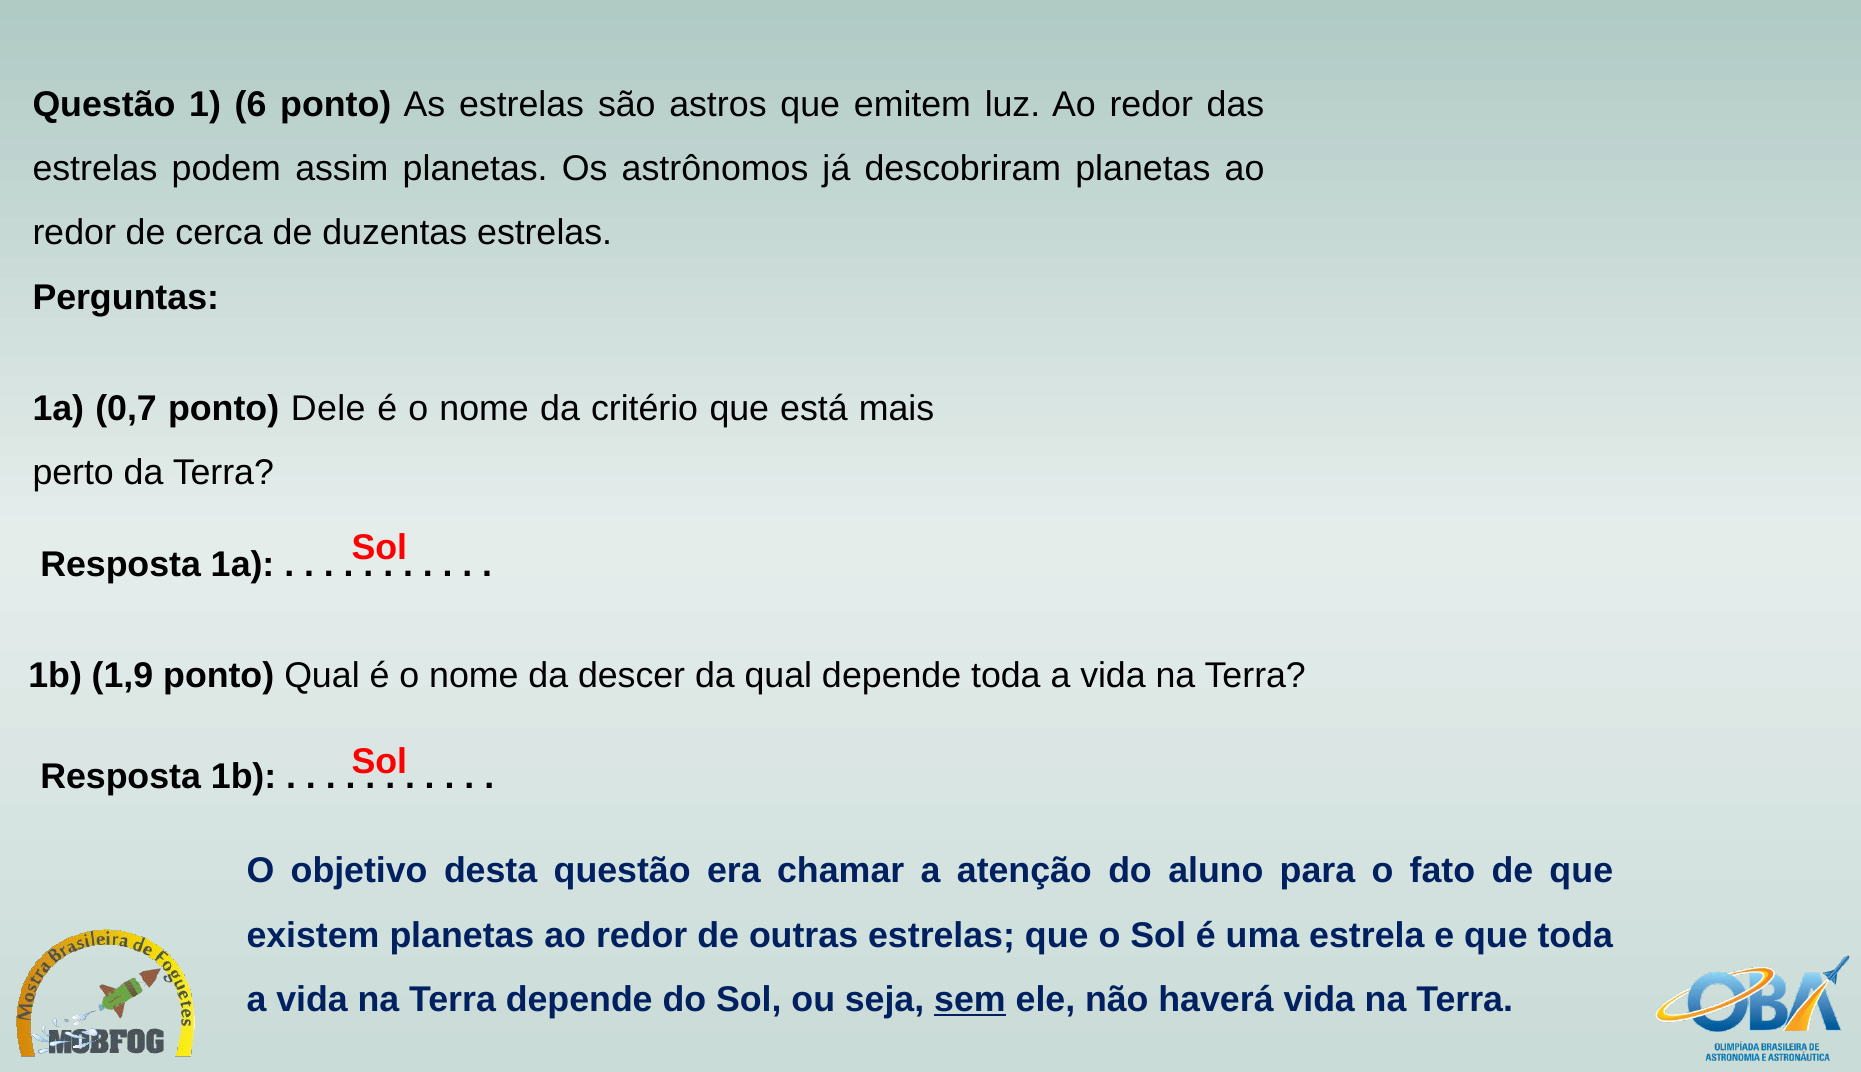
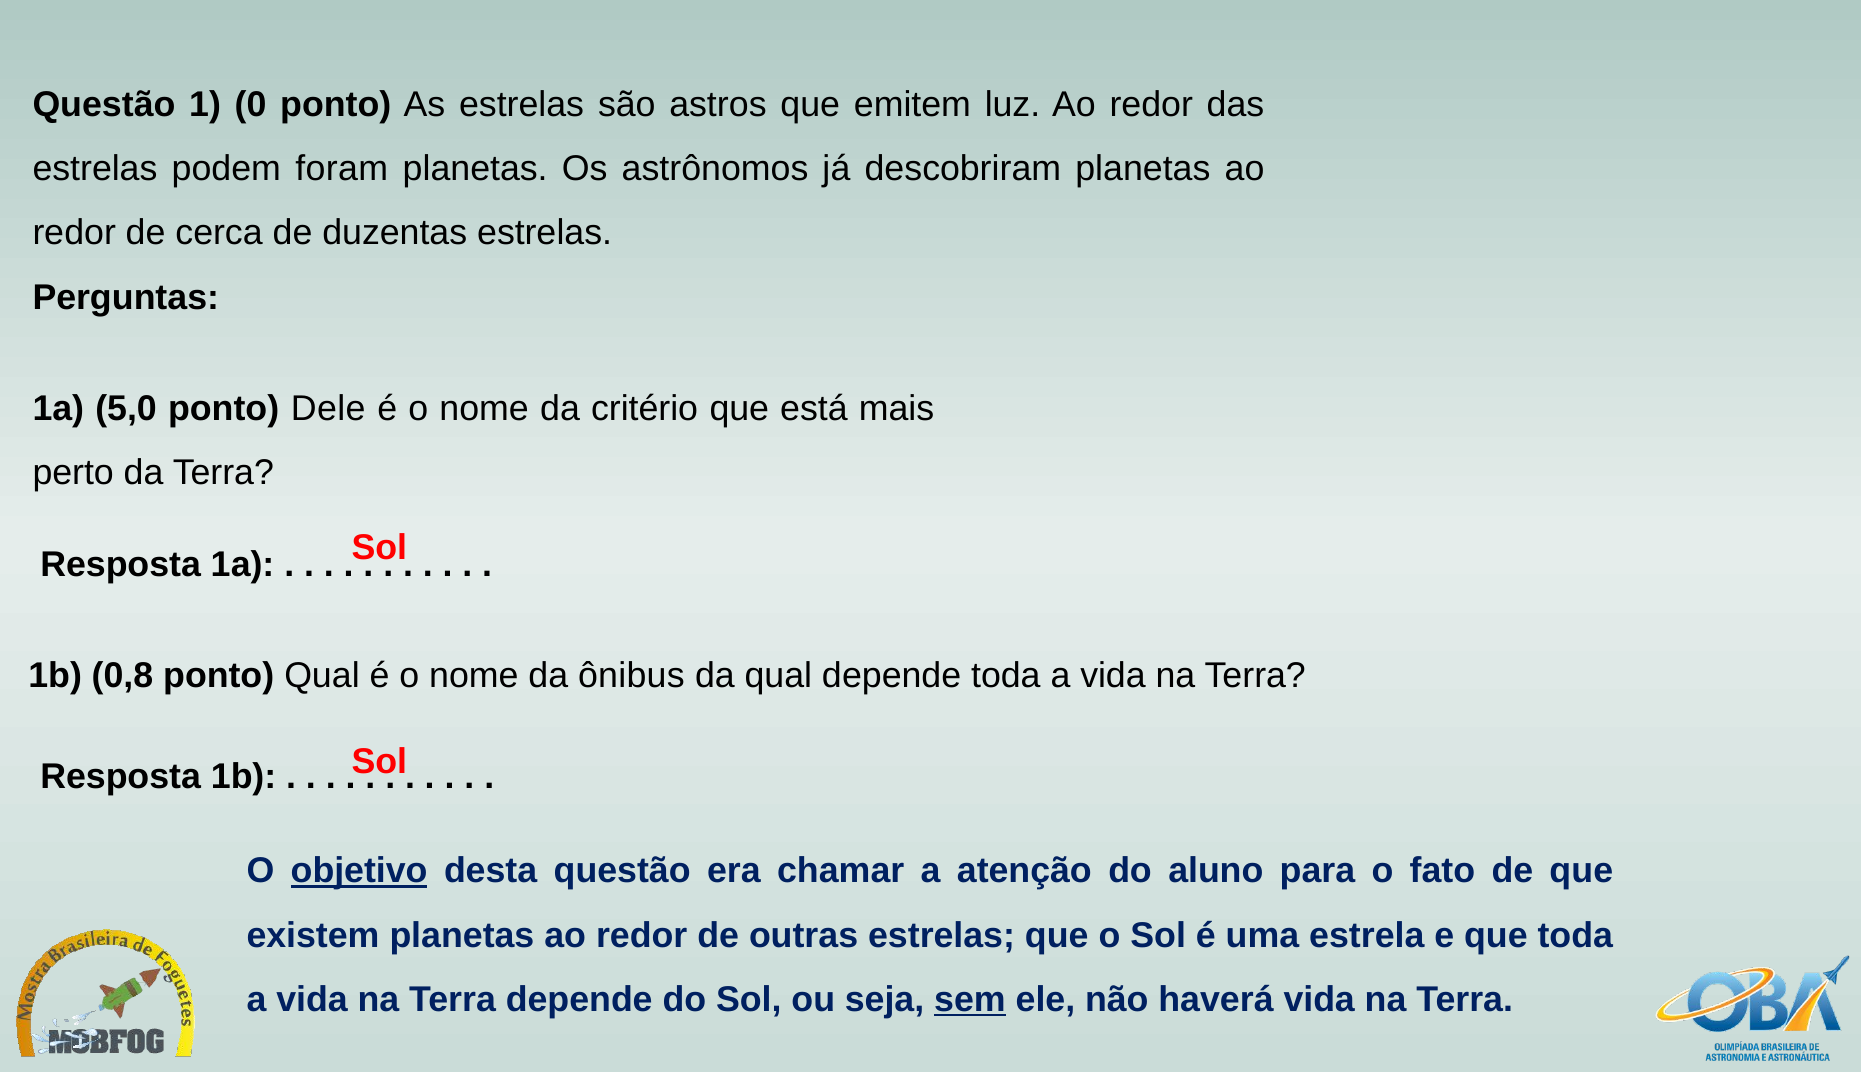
6: 6 -> 0
assim: assim -> foram
0,7: 0,7 -> 5,0
1,9: 1,9 -> 0,8
descer: descer -> ônibus
objetivo underline: none -> present
